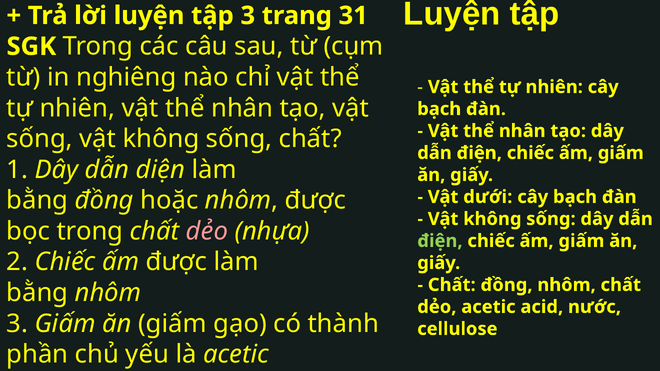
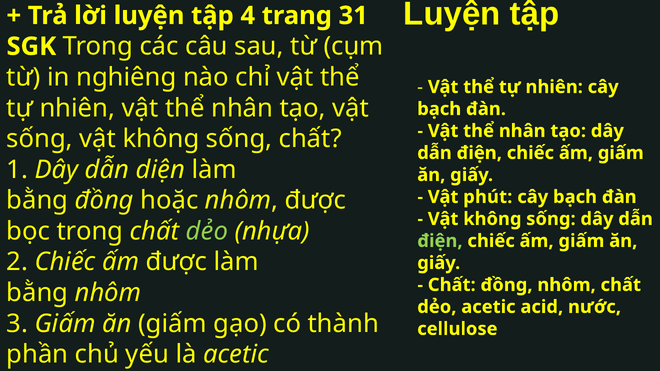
tập 3: 3 -> 4
dưới: dưới -> phút
dẻo at (207, 231) colour: pink -> light green
